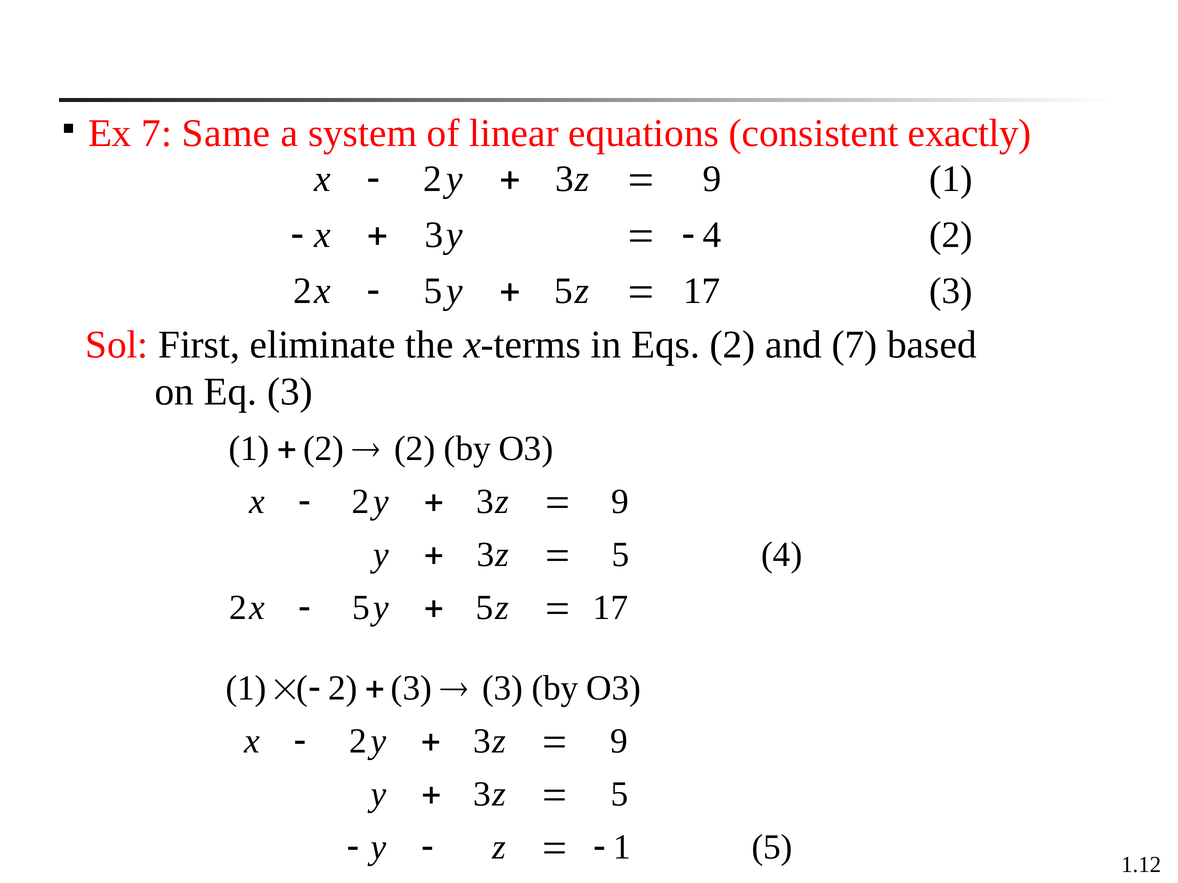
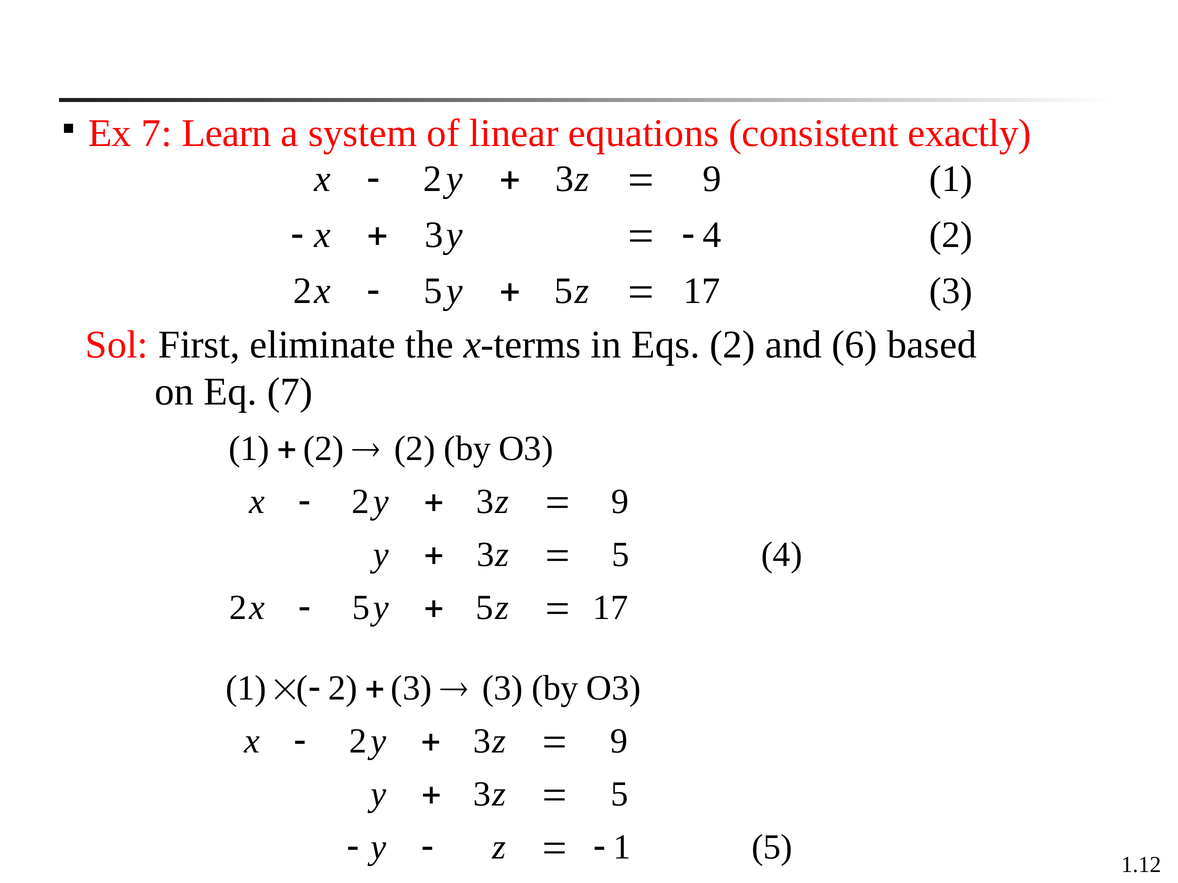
Same: Same -> Learn
and 7: 7 -> 6
Eq 3: 3 -> 7
